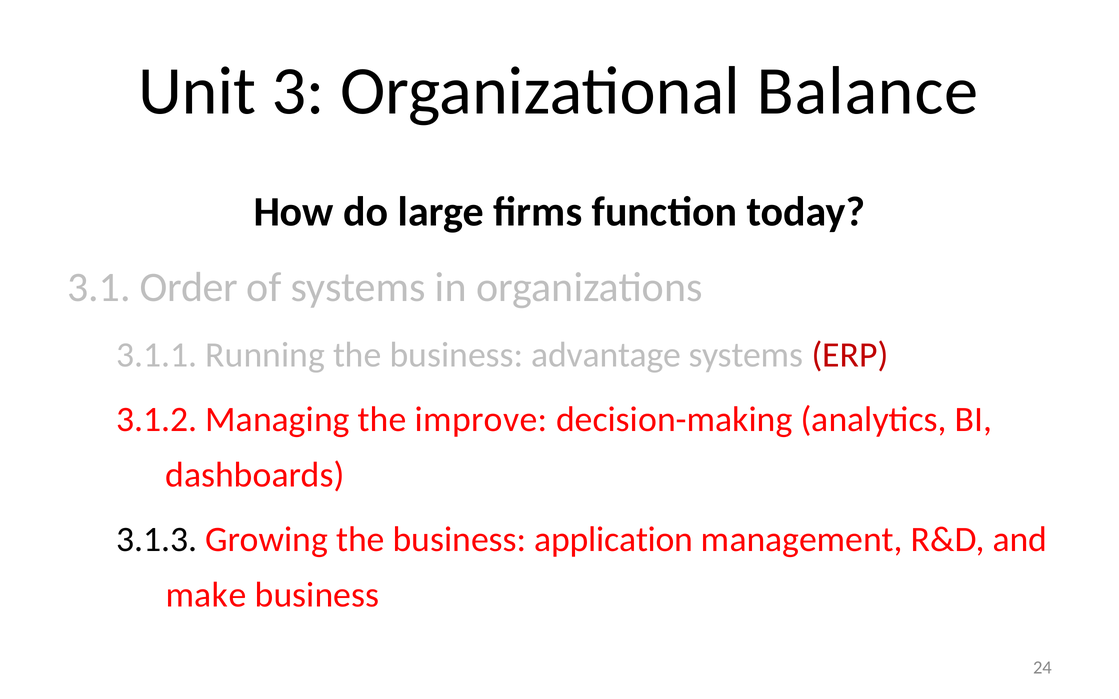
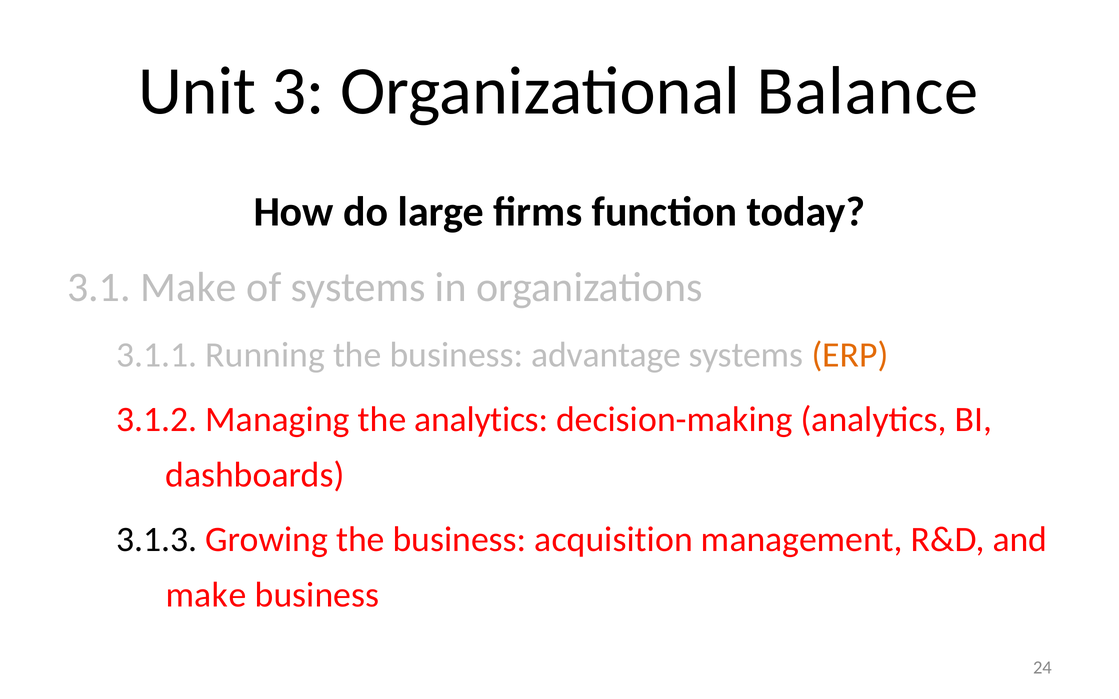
3.1 Order: Order -> Make
ERP colour: red -> orange
the improve: improve -> analytics
application: application -> acquisition
